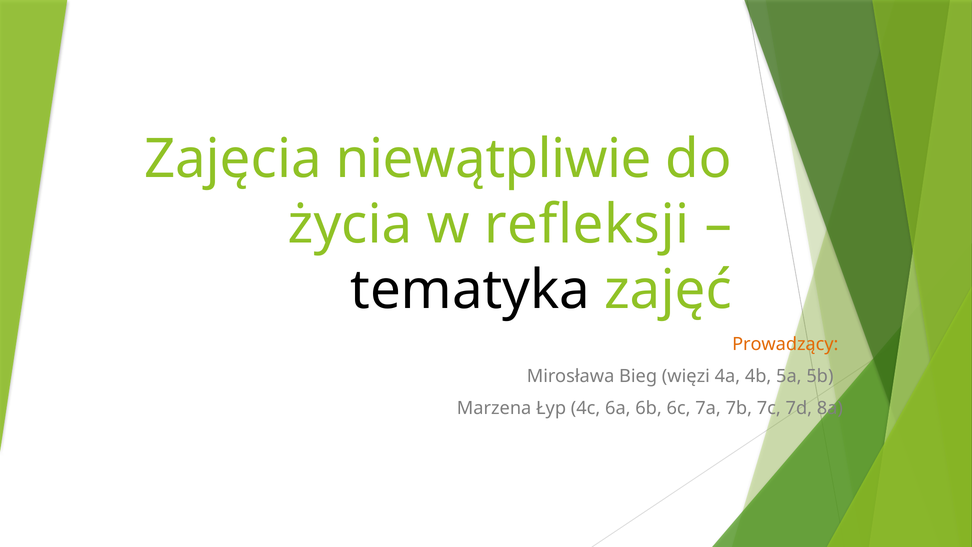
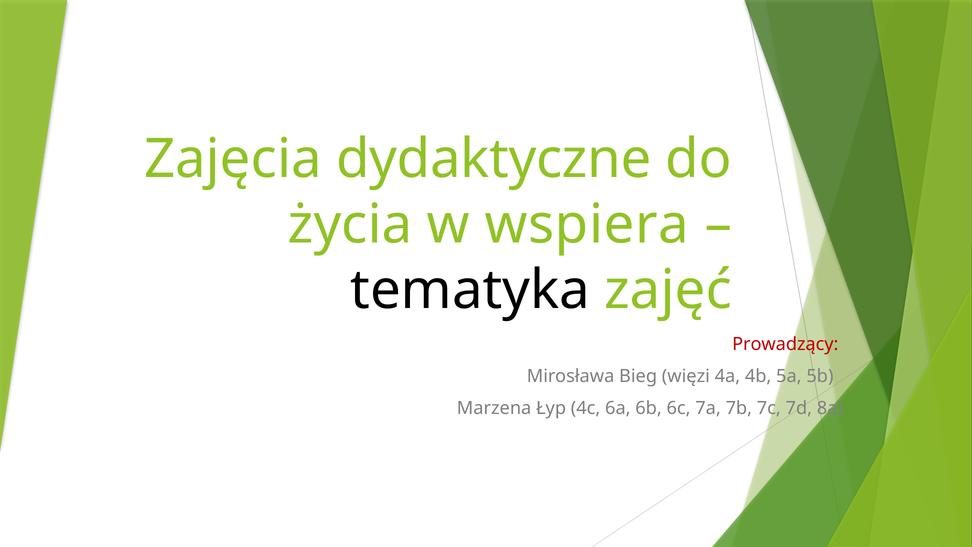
niewątpliwie: niewątpliwie -> dydaktyczne
refleksji: refleksji -> wspiera
Prowadzący colour: orange -> red
